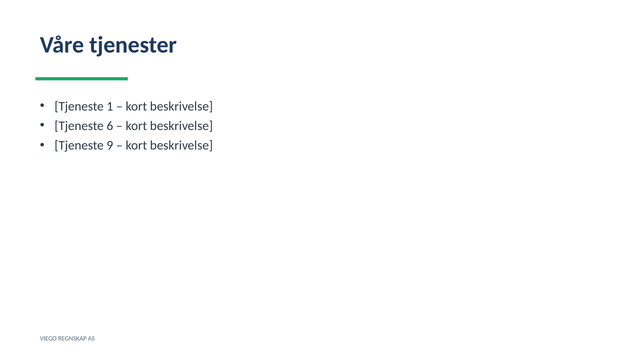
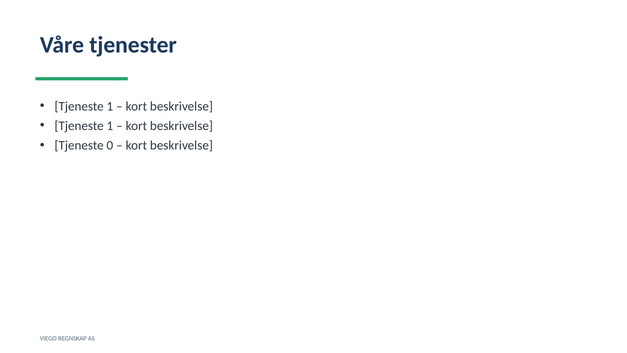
6 at (110, 126): 6 -> 1
9: 9 -> 0
